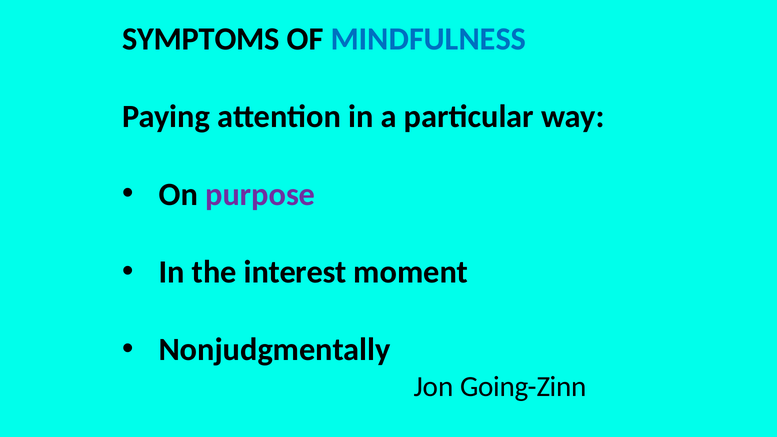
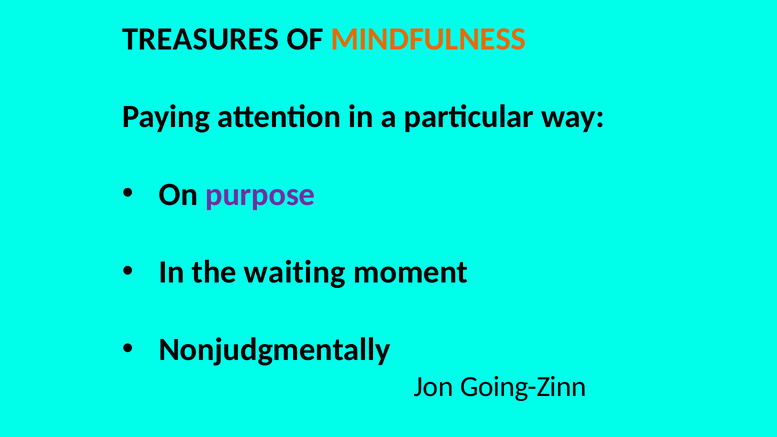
SYMPTOMS: SYMPTOMS -> TREASURES
MINDFULNESS colour: blue -> orange
interest: interest -> waiting
